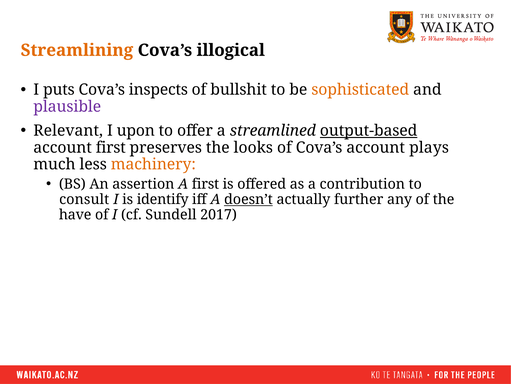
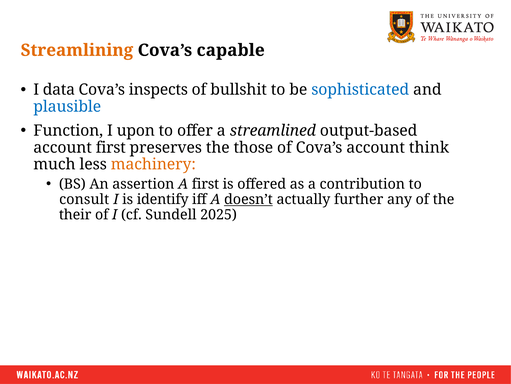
illogical: illogical -> capable
puts: puts -> data
sophisticated colour: orange -> blue
plausible colour: purple -> blue
Relevant: Relevant -> Function
output-based underline: present -> none
looks: looks -> those
plays: plays -> think
have: have -> their
2017: 2017 -> 2025
